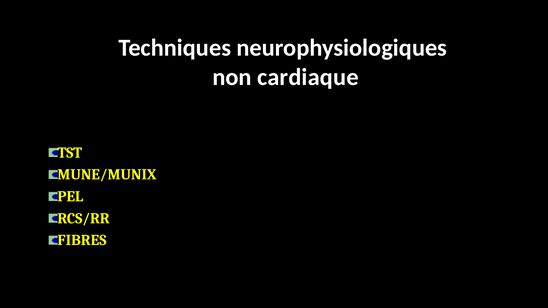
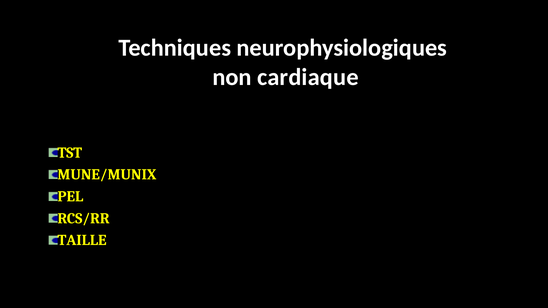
FIBRES: FIBRES -> TAILLE
